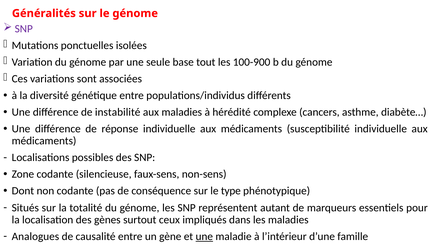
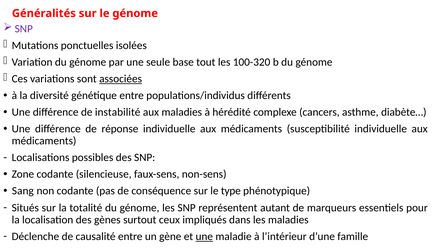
100-900: 100-900 -> 100-320
associées underline: none -> present
Dont: Dont -> Sang
Analogues: Analogues -> Déclenche
